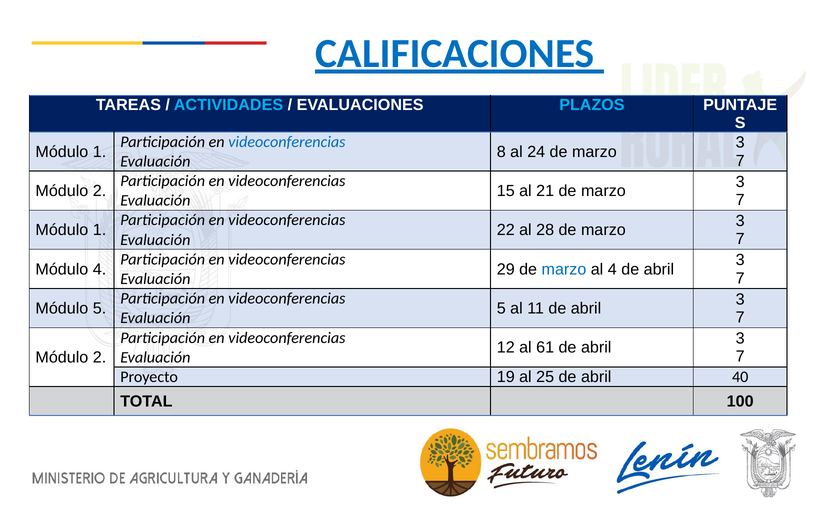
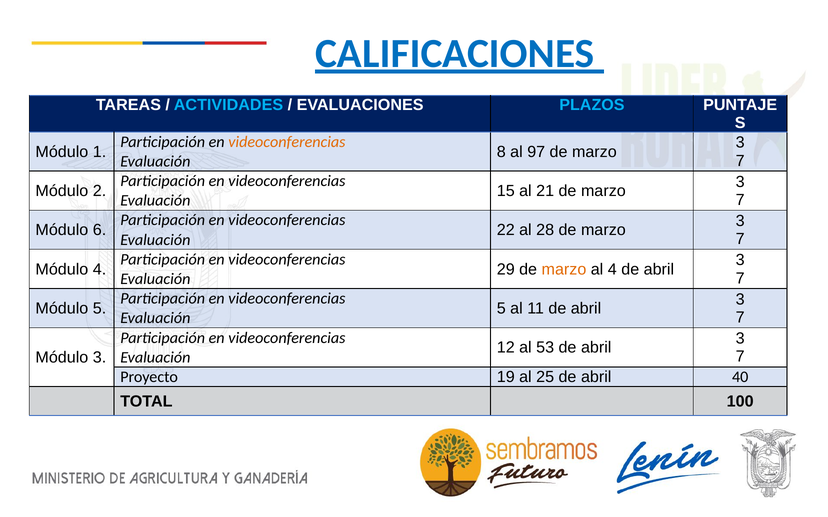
videoconferencias at (287, 142) colour: blue -> orange
24: 24 -> 97
1 at (100, 230): 1 -> 6
marzo at (564, 269) colour: blue -> orange
61: 61 -> 53
2 at (100, 358): 2 -> 3
